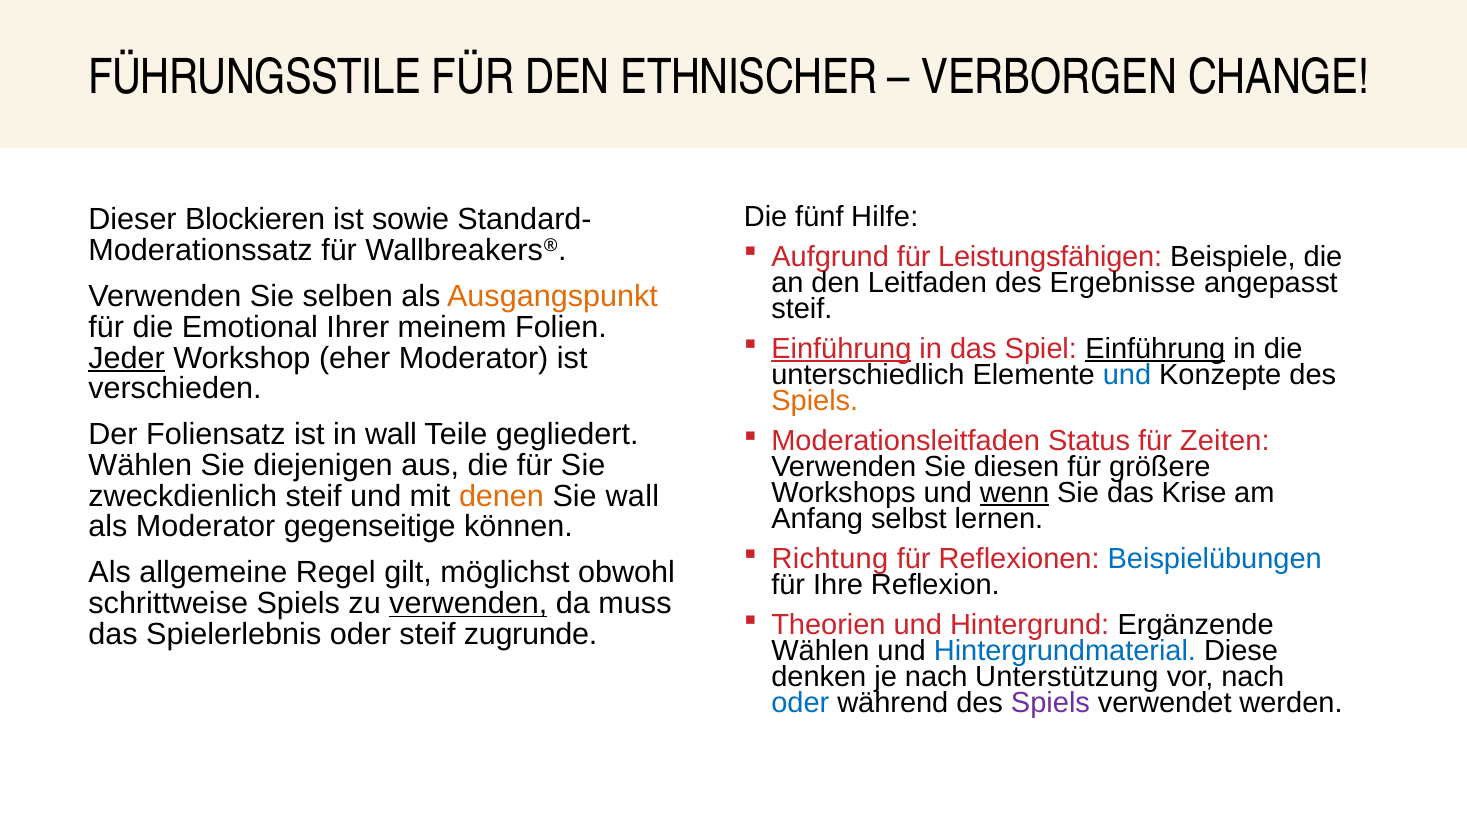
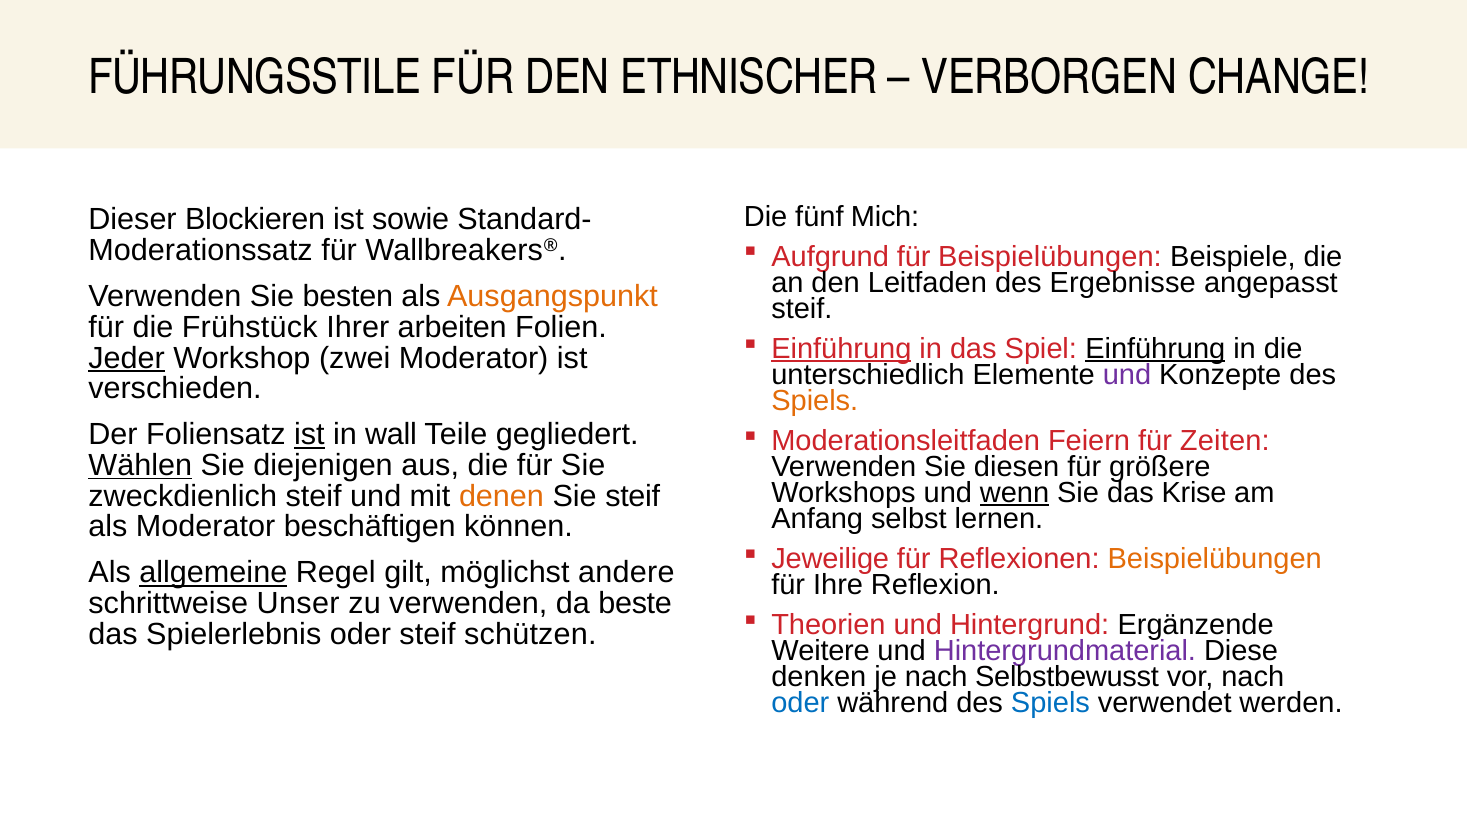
Hilfe: Hilfe -> Mich
für Leistungsfähigen: Leistungsfähigen -> Beispielübungen
selben: selben -> besten
Emotional: Emotional -> Frühstück
meinem: meinem -> arbeiten
eher: eher -> zwei
und at (1127, 375) colour: blue -> purple
ist at (309, 435) underline: none -> present
Status: Status -> Feiern
Wählen at (140, 465) underline: none -> present
Sie wall: wall -> steif
gegenseitige: gegenseitige -> beschäftigen
Richtung: Richtung -> Jeweilige
Beispielübungen at (1215, 559) colour: blue -> orange
allgemeine underline: none -> present
obwohl: obwohl -> andere
schrittweise Spiels: Spiels -> Unser
verwenden at (468, 603) underline: present -> none
muss: muss -> beste
zugrunde: zugrunde -> schützen
Wählen at (820, 651): Wählen -> Weitere
Hintergrundmaterial colour: blue -> purple
Unterstützung: Unterstützung -> Selbstbewusst
Spiels at (1050, 703) colour: purple -> blue
